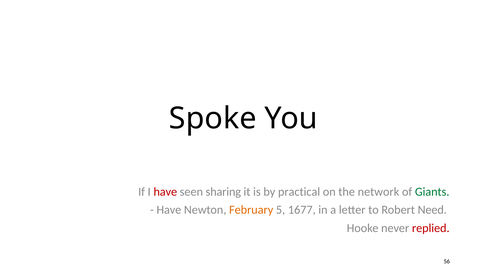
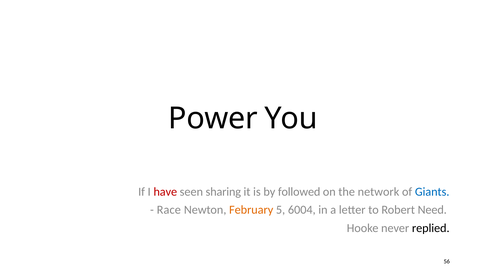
Spoke: Spoke -> Power
practical: practical -> followed
Giants colour: green -> blue
Have at (169, 210): Have -> Race
1677: 1677 -> 6004
replied colour: red -> black
